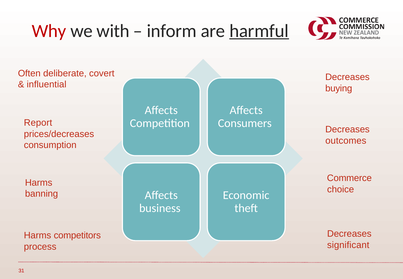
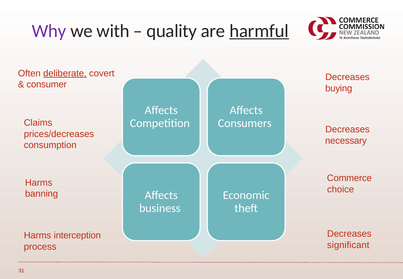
Why colour: red -> purple
inform: inform -> quality
deliberate underline: none -> present
influential: influential -> consumer
Report: Report -> Claims
outcomes: outcomes -> necessary
competitors: competitors -> interception
